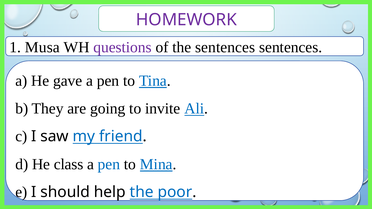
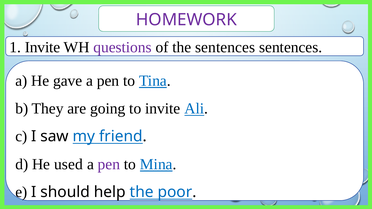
1 Musa: Musa -> Invite
class: class -> used
pen at (109, 164) colour: blue -> purple
